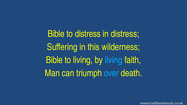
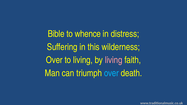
to distress: distress -> whence
Bible at (54, 60): Bible -> Over
living at (114, 60) colour: light blue -> pink
